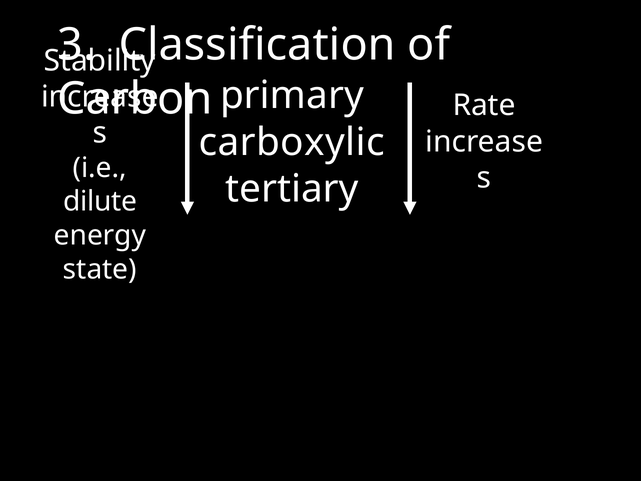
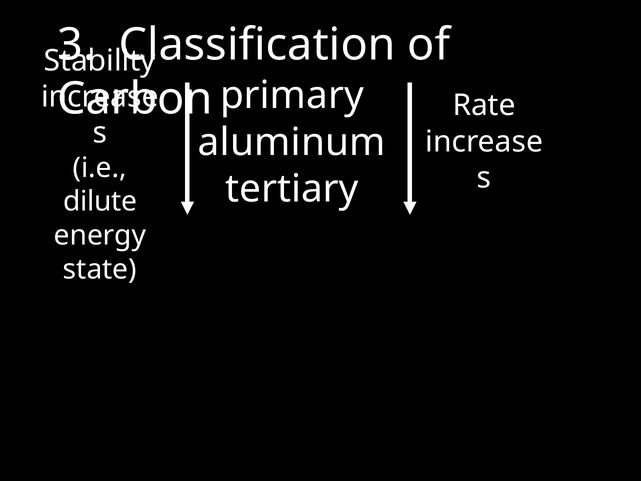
carboxylic: carboxylic -> aluminum
